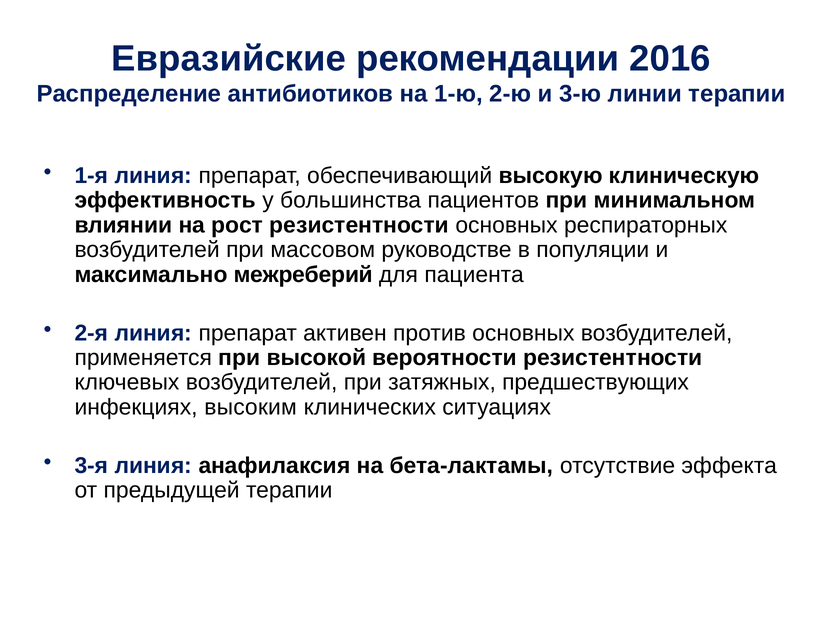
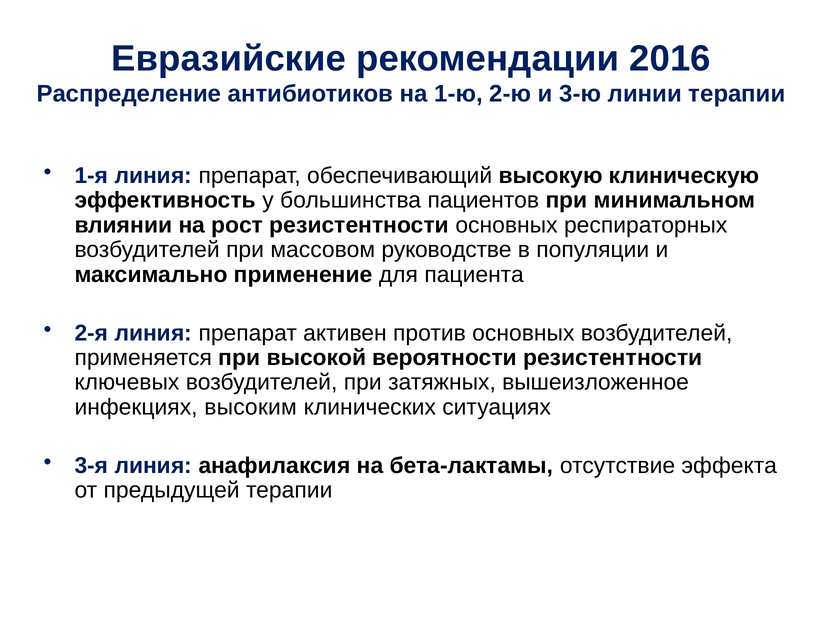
межреберий: межреберий -> применение
предшествующих: предшествующих -> вышеизложенное
